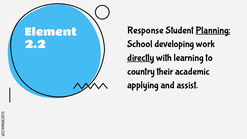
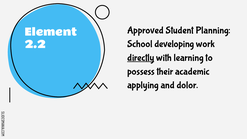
Response: Response -> Approved
Planning underline: present -> none
country: country -> possess
assist: assist -> dolor
